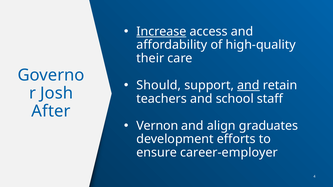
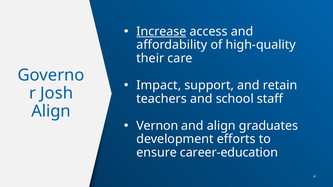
Should: Should -> Impact
and at (248, 85) underline: present -> none
After at (51, 111): After -> Align
career-employer: career-employer -> career-education
